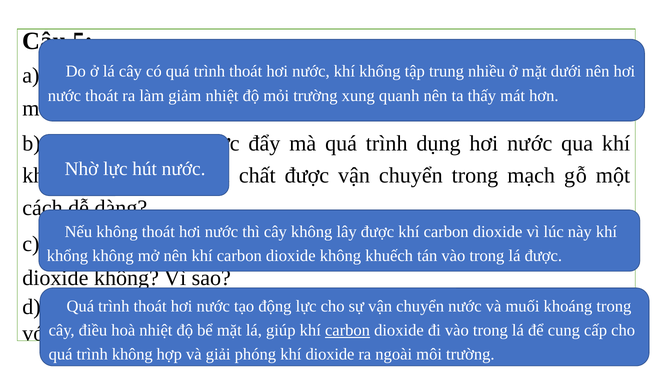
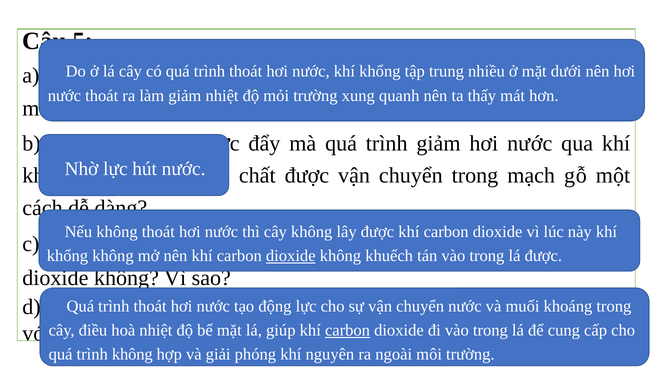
trình dụng: dụng -> giảm
dioxide at (291, 256) underline: none -> present
dioxide at (330, 355): dioxide -> nguyên
